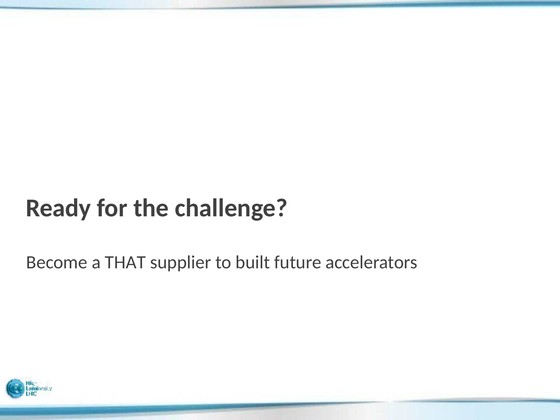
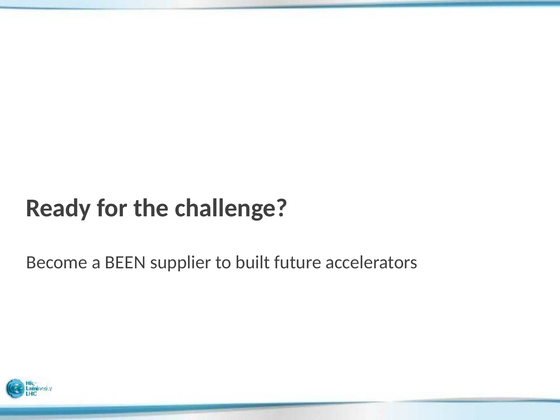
THAT: THAT -> BEEN
